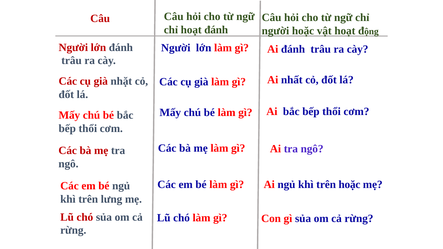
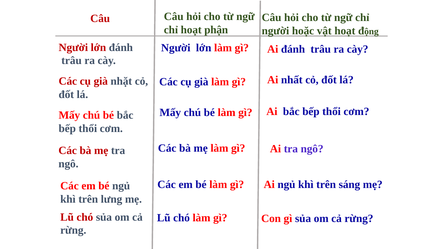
hoạt đánh: đánh -> phận
trên hoặc: hoặc -> sáng
